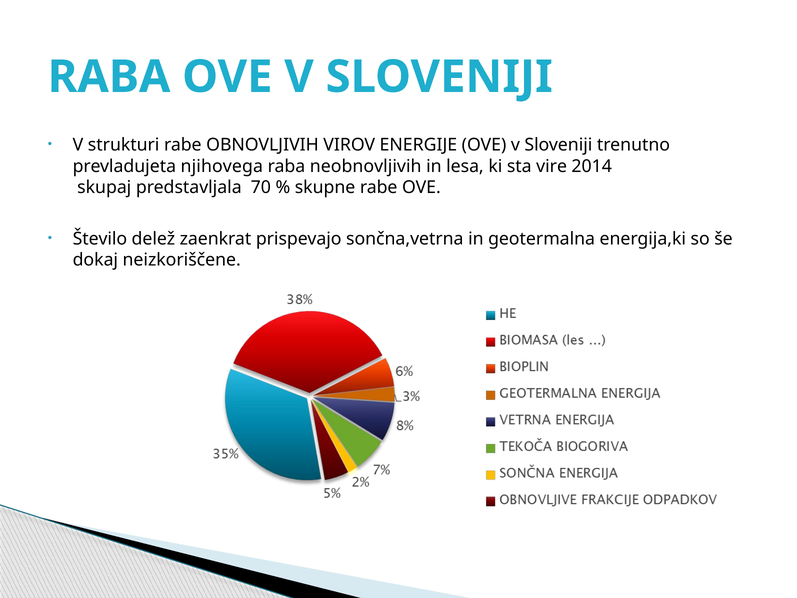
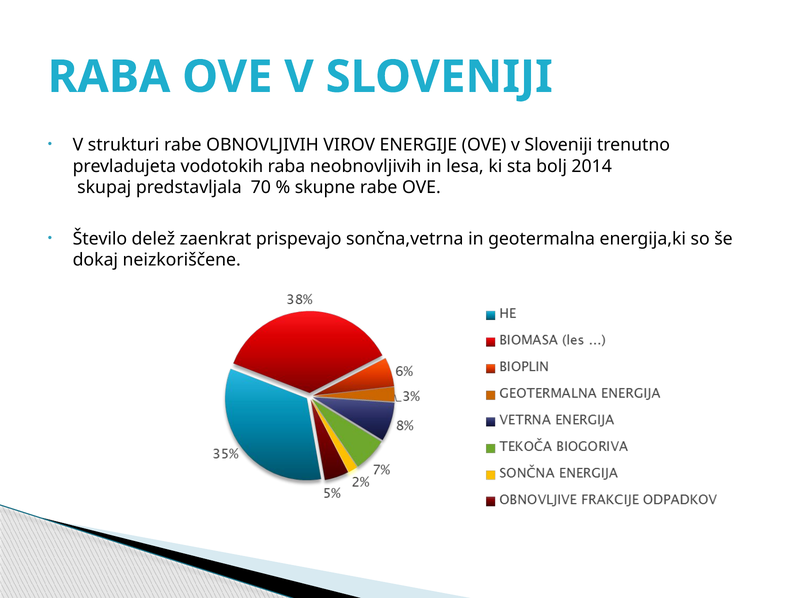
njihovega: njihovega -> vodotokih
vire: vire -> bolj
